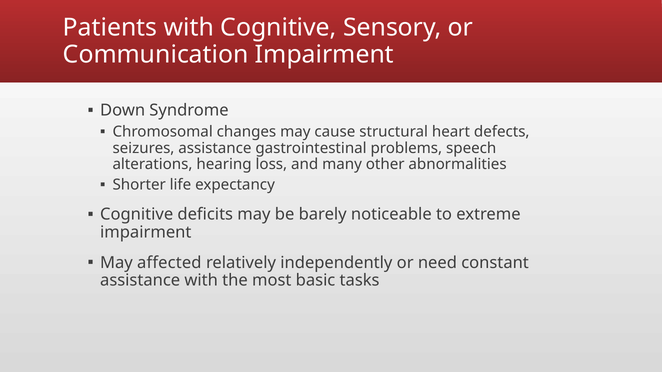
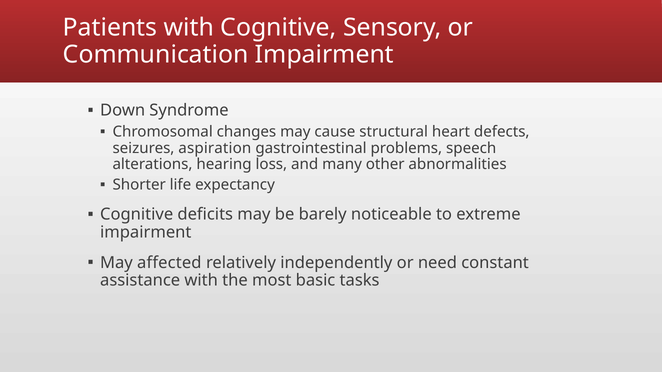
seizures assistance: assistance -> aspiration
